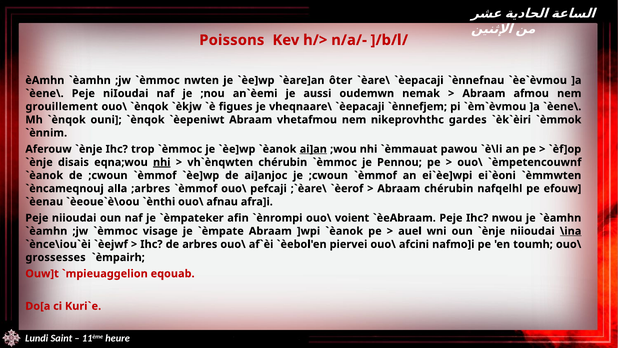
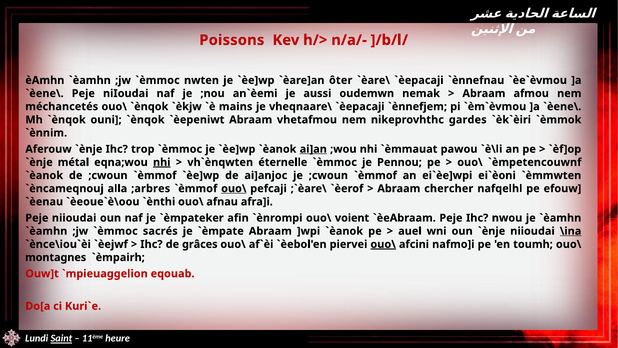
grouillement: grouillement -> méchancetés
figues: figues -> mains
disais: disais -> métal
chérubin at (283, 162): chérubin -> éternelle
ouo\ at (234, 188) underline: none -> present
Abraam chérubin: chérubin -> chercher
visage: visage -> sacrés
arbres: arbres -> grâces
ouo\ at (383, 244) underline: none -> present
grossesses: grossesses -> montagnes
Saint underline: none -> present
